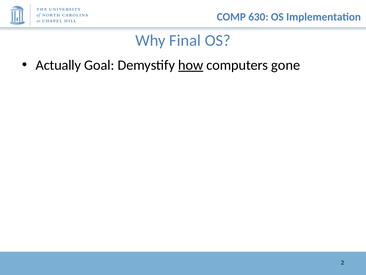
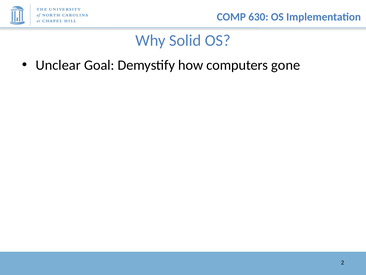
Final: Final -> Solid
Actually: Actually -> Unclear
how underline: present -> none
